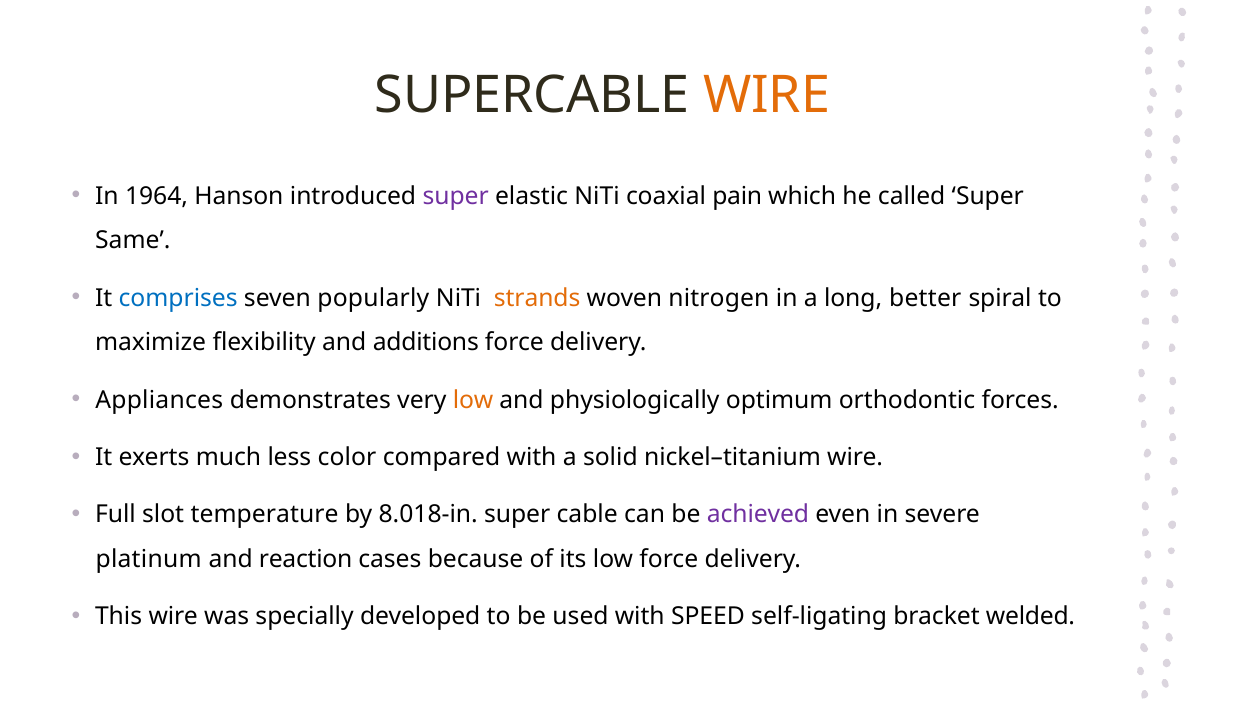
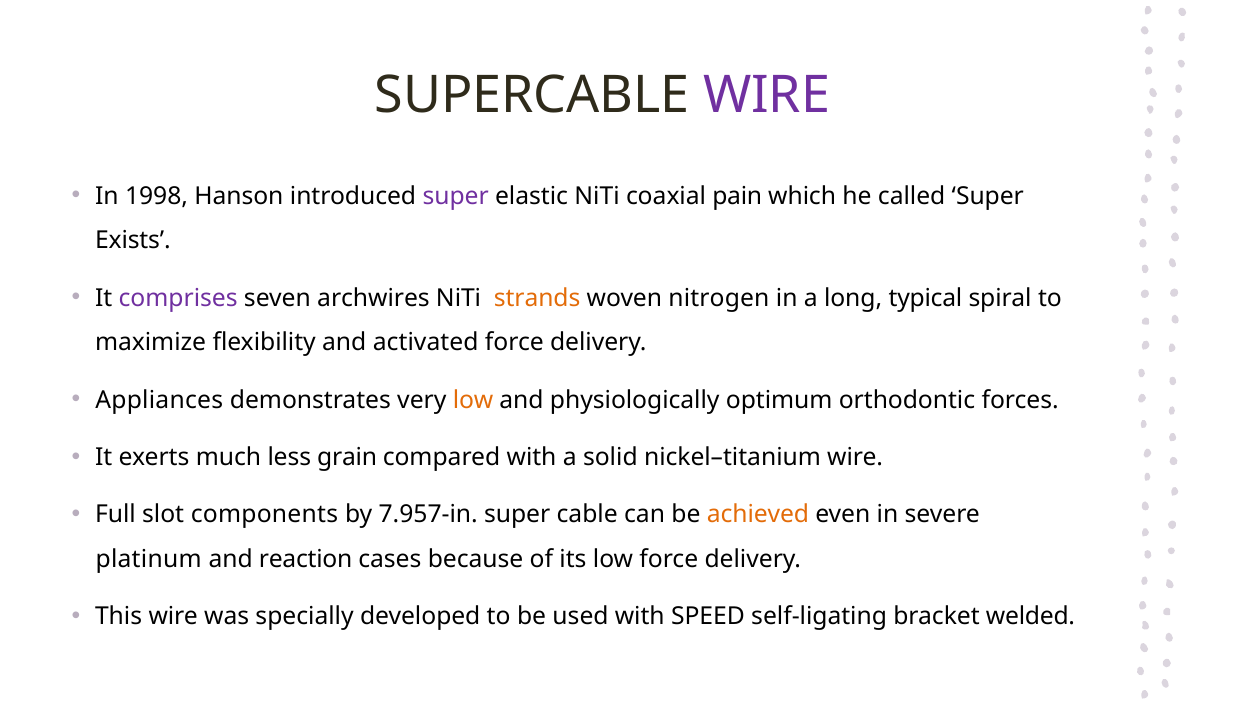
WIRE at (767, 96) colour: orange -> purple
1964: 1964 -> 1998
Same: Same -> Exists
comprises colour: blue -> purple
popularly: popularly -> archwires
better: better -> typical
additions: additions -> activated
color: color -> grain
temperature: temperature -> components
8.018-in: 8.018-in -> 7.957-in
achieved colour: purple -> orange
